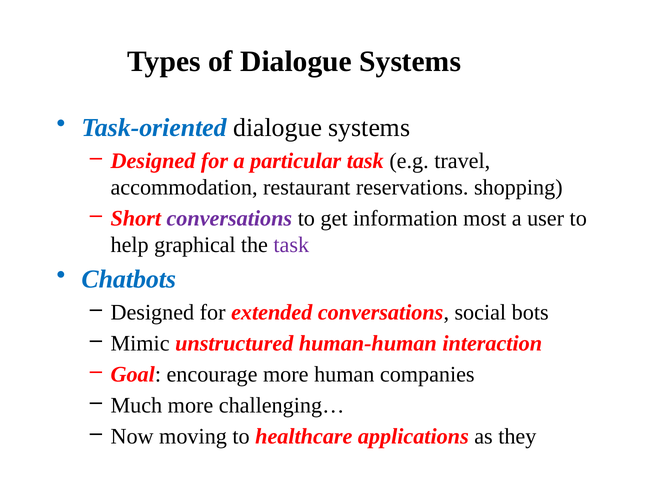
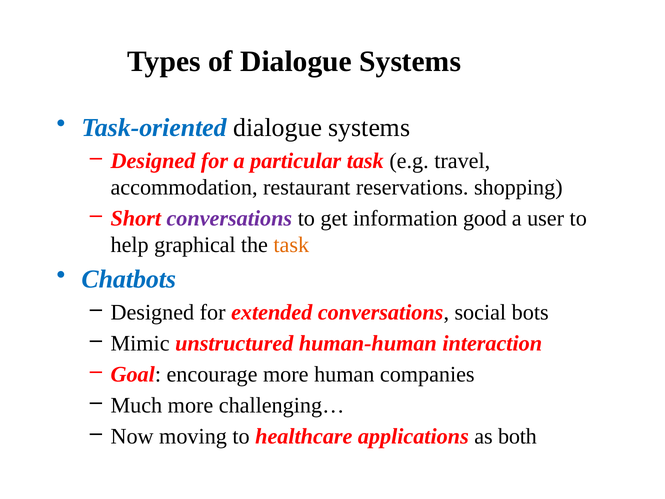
most: most -> good
task at (291, 245) colour: purple -> orange
they: they -> both
